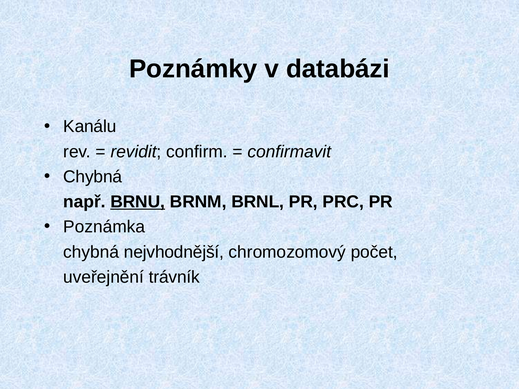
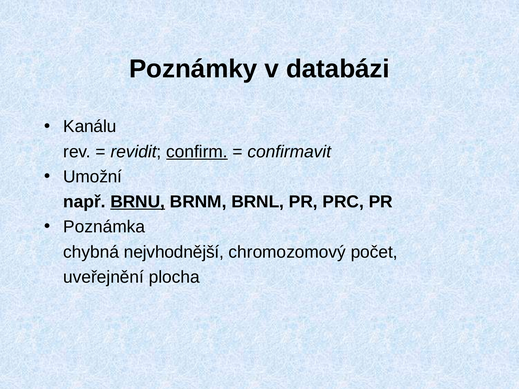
confirm underline: none -> present
Chybná at (93, 177): Chybná -> Umožní
trávník: trávník -> plocha
